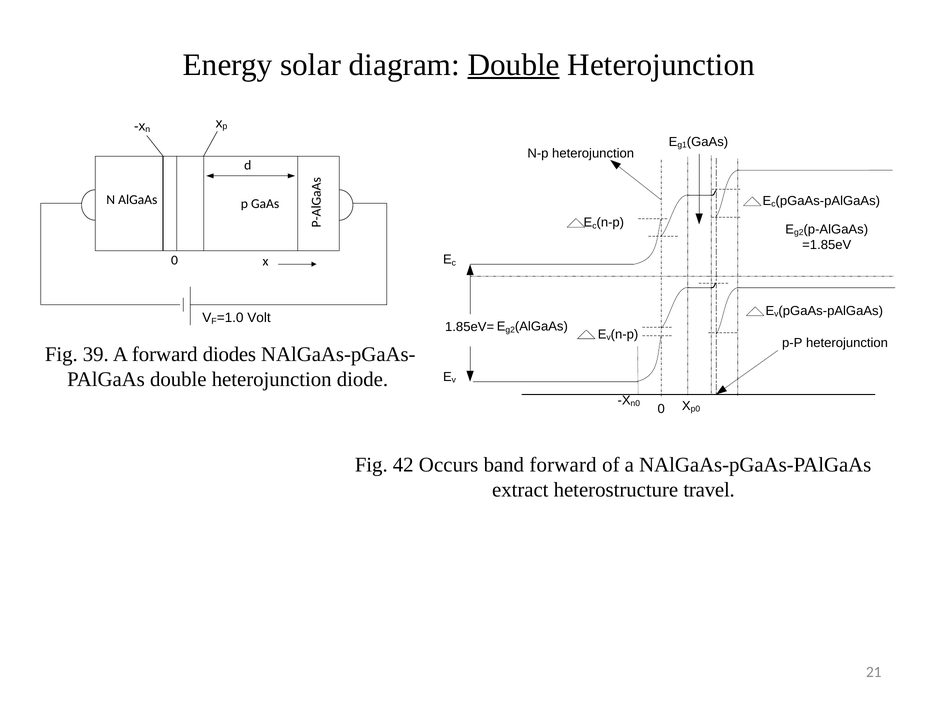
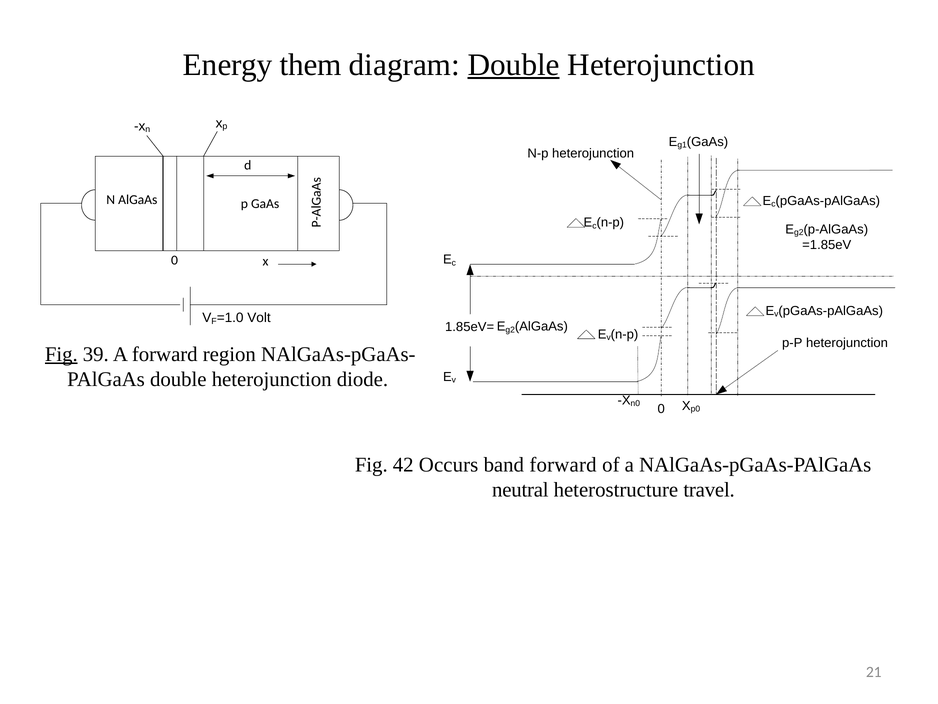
solar: solar -> them
Fig at (61, 354) underline: none -> present
diodes: diodes -> region
extract: extract -> neutral
